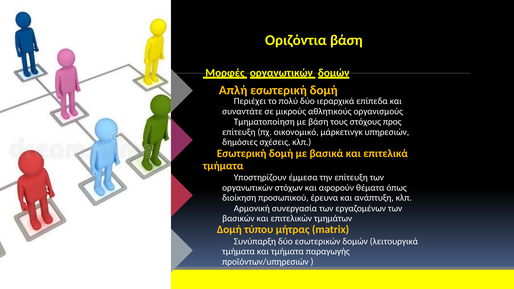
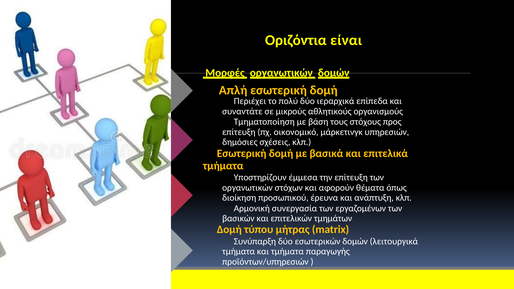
Οριζόντια βάση: βάση -> είναι
